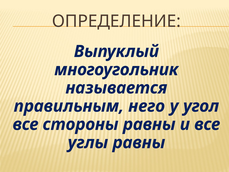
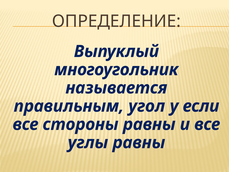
него: него -> угол
угол: угол -> если
